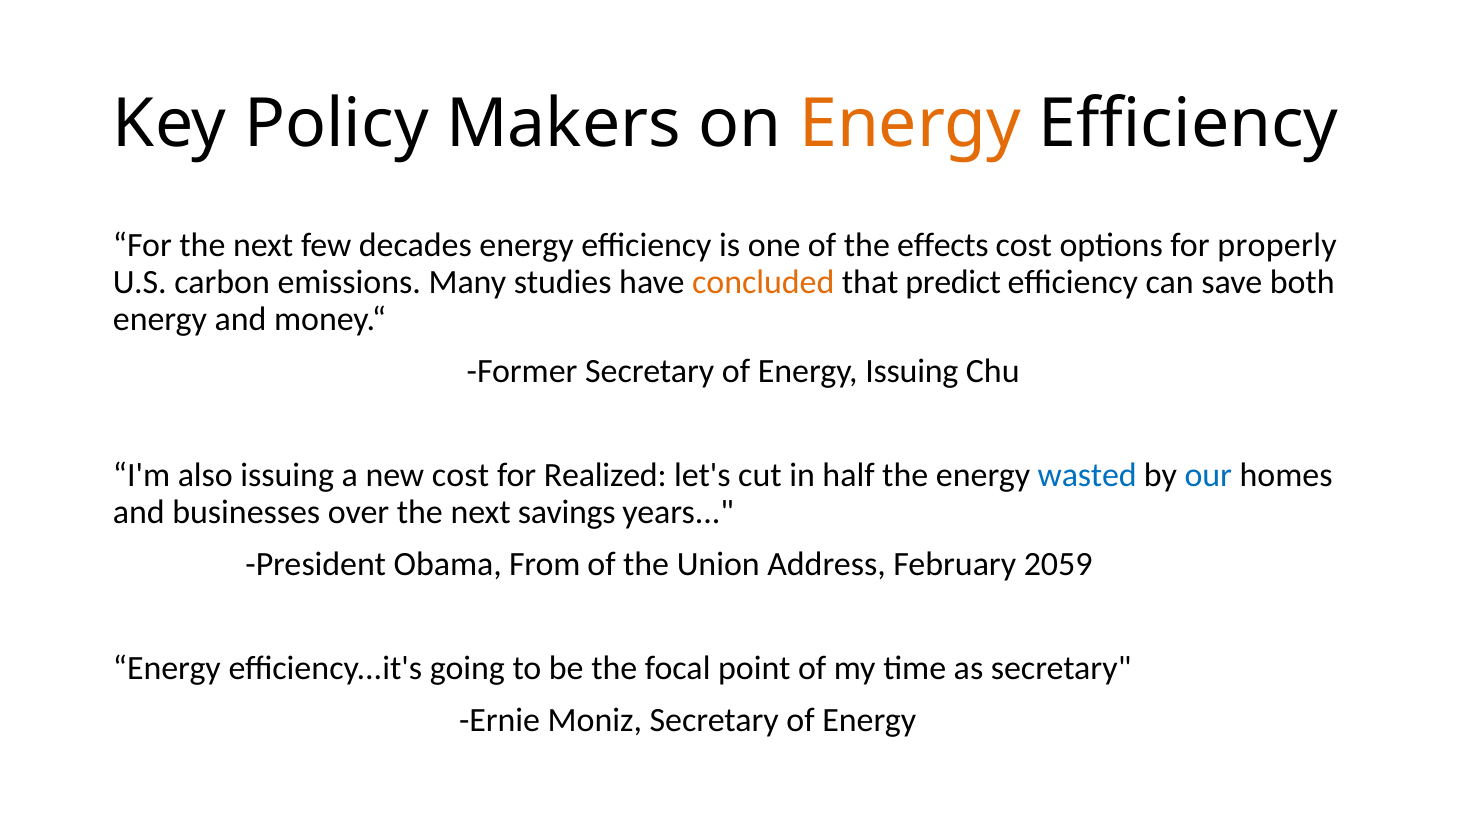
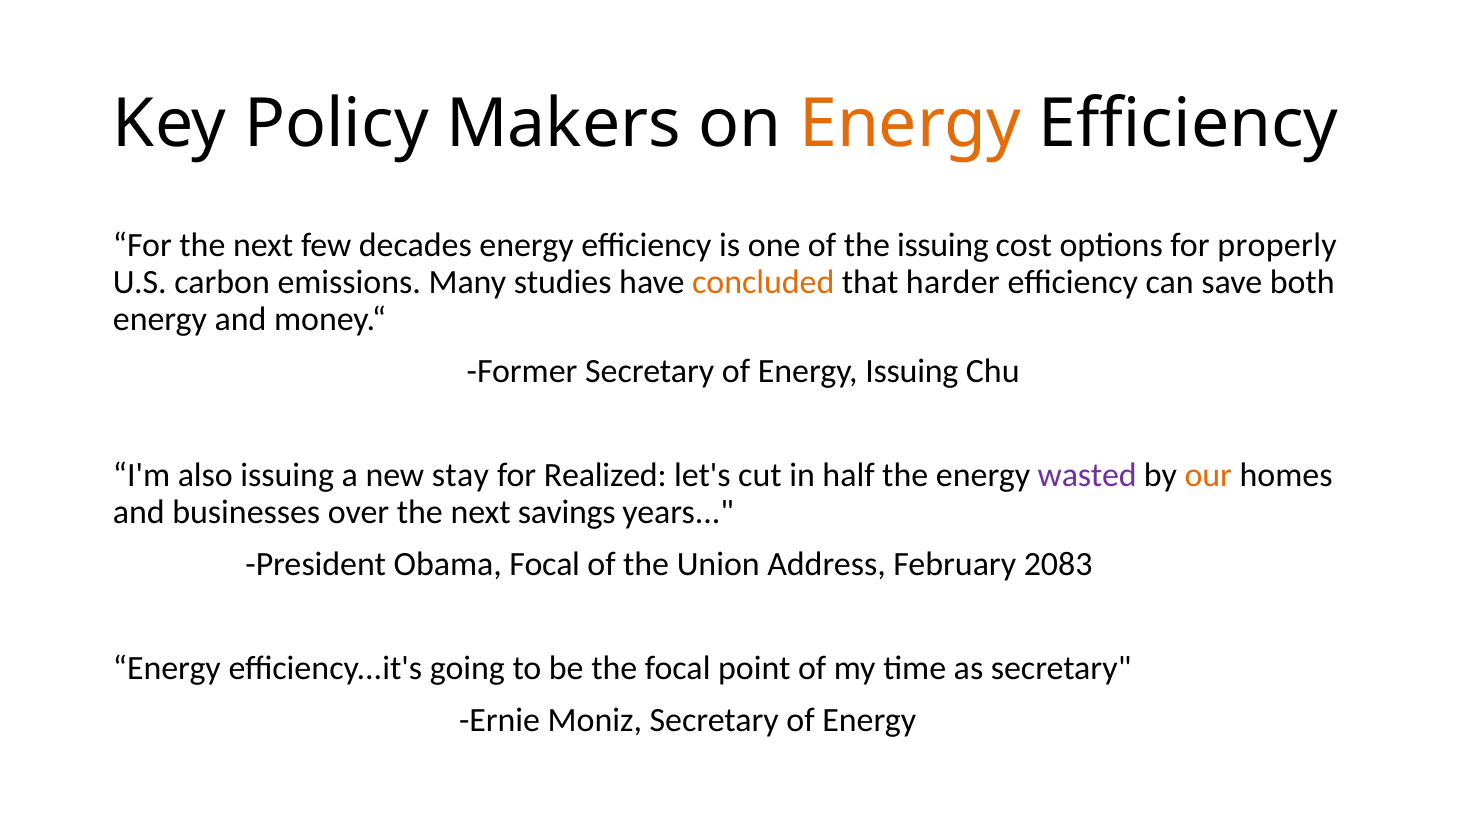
the effects: effects -> issuing
predict: predict -> harder
new cost: cost -> stay
wasted colour: blue -> purple
our colour: blue -> orange
Obama From: From -> Focal
2059: 2059 -> 2083
